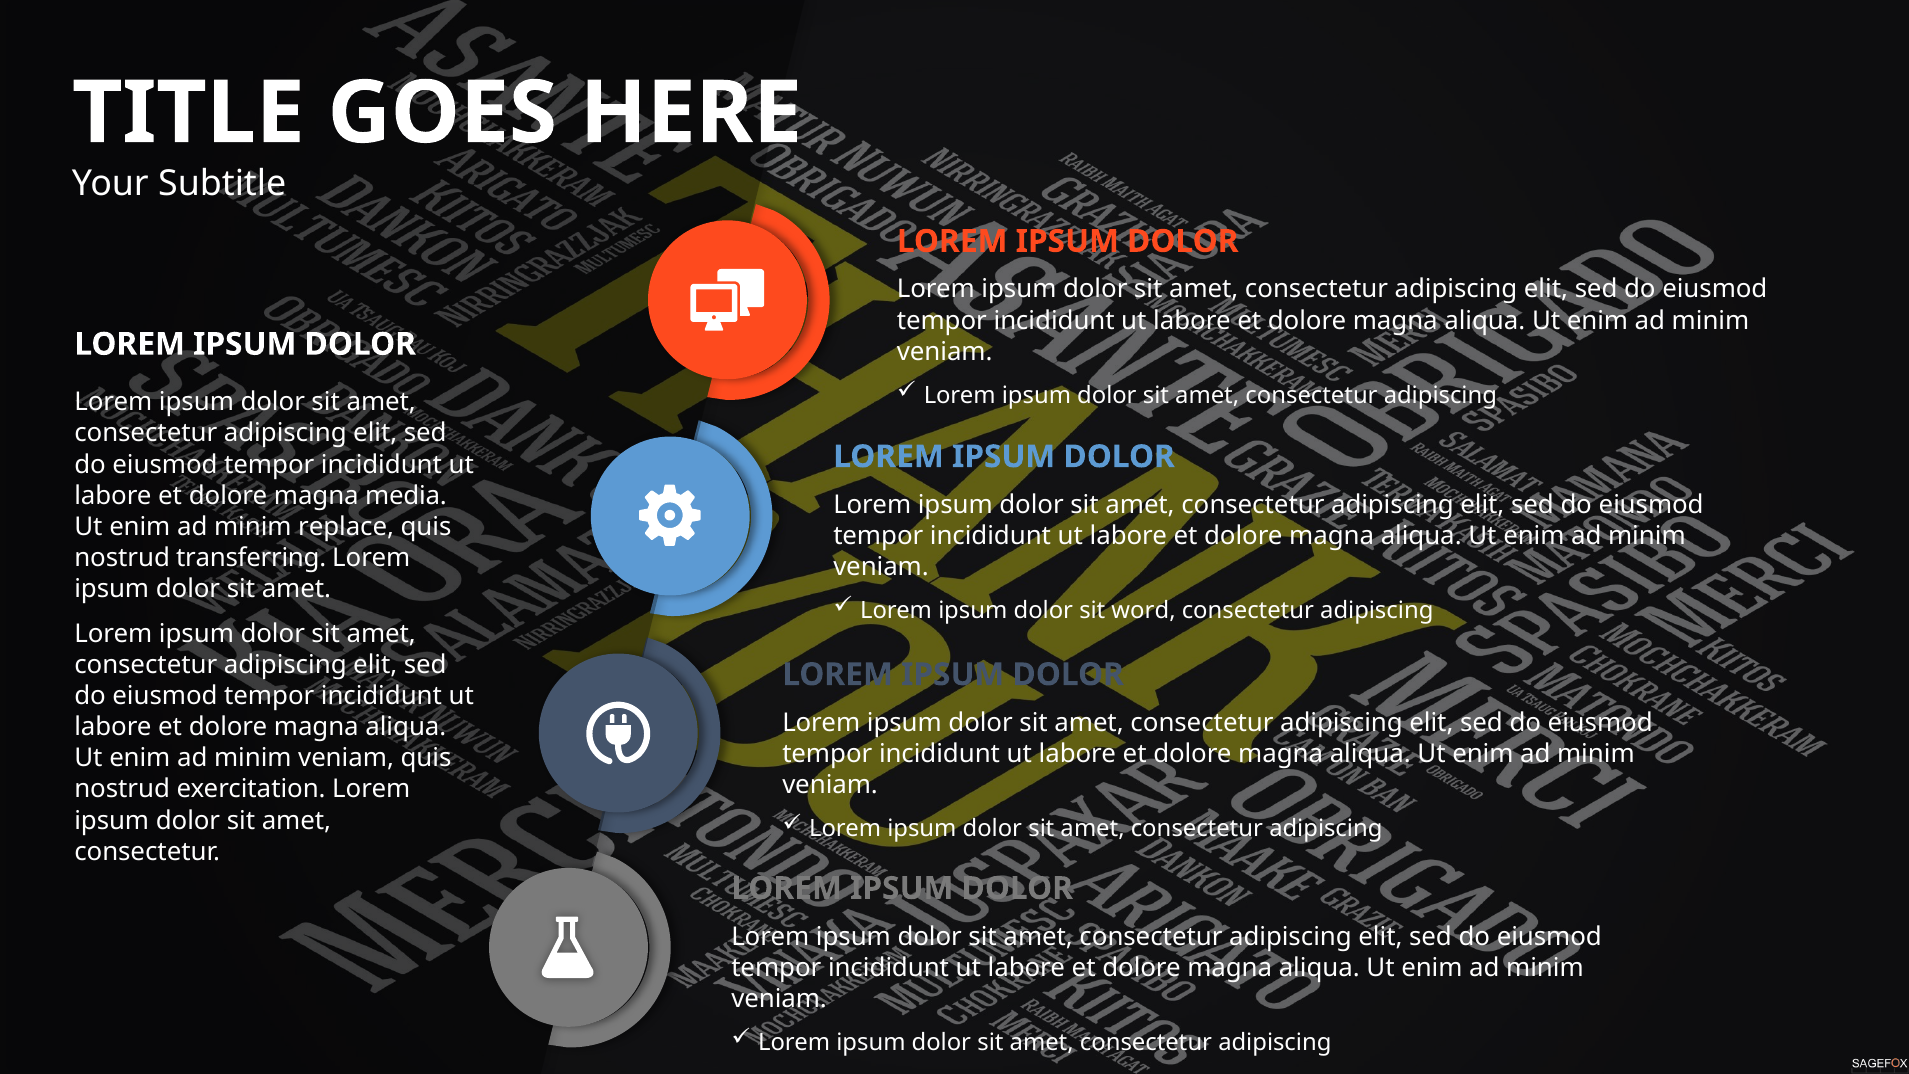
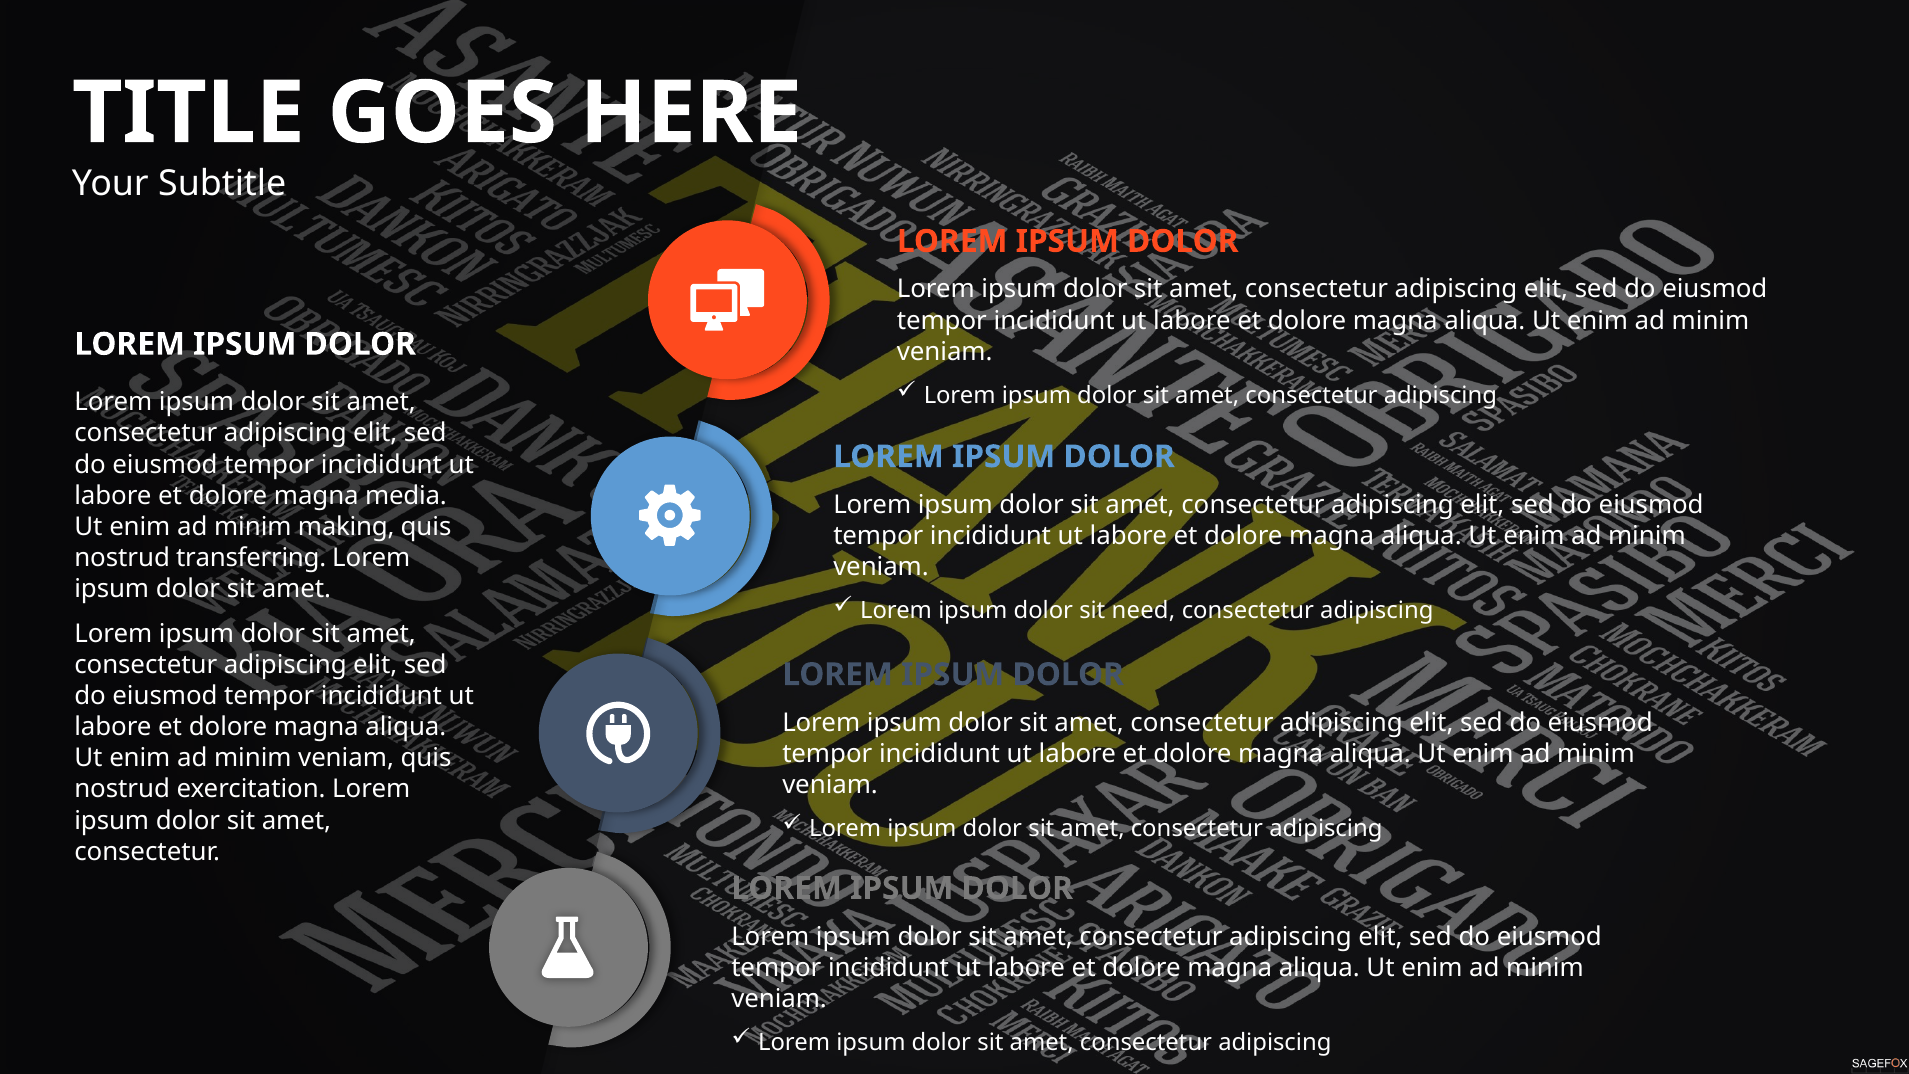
replace: replace -> making
word: word -> need
